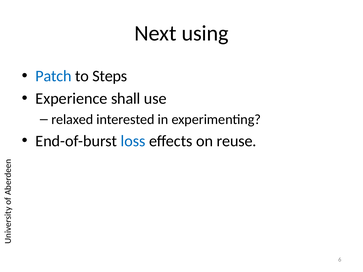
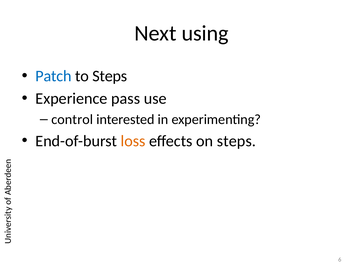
shall: shall -> pass
relaxed: relaxed -> control
loss colour: blue -> orange
on reuse: reuse -> steps
